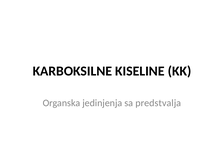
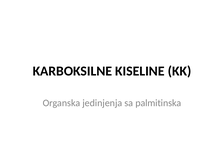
predstvalja: predstvalja -> palmitinska
